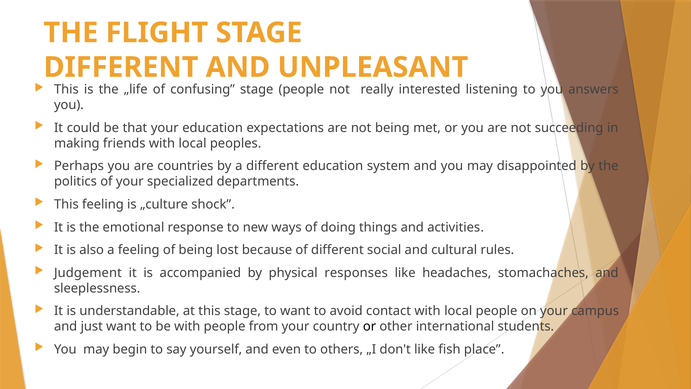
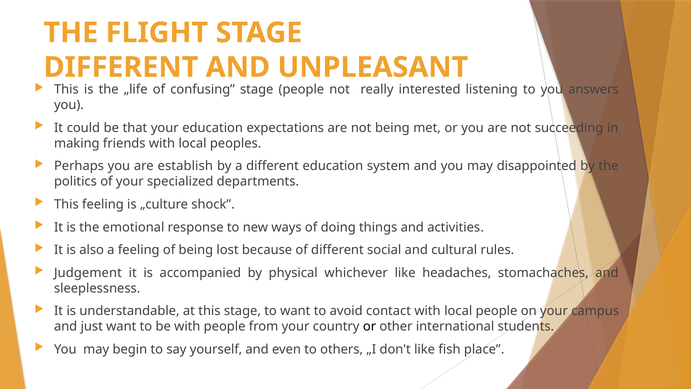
countries: countries -> establish
responses: responses -> whichever
